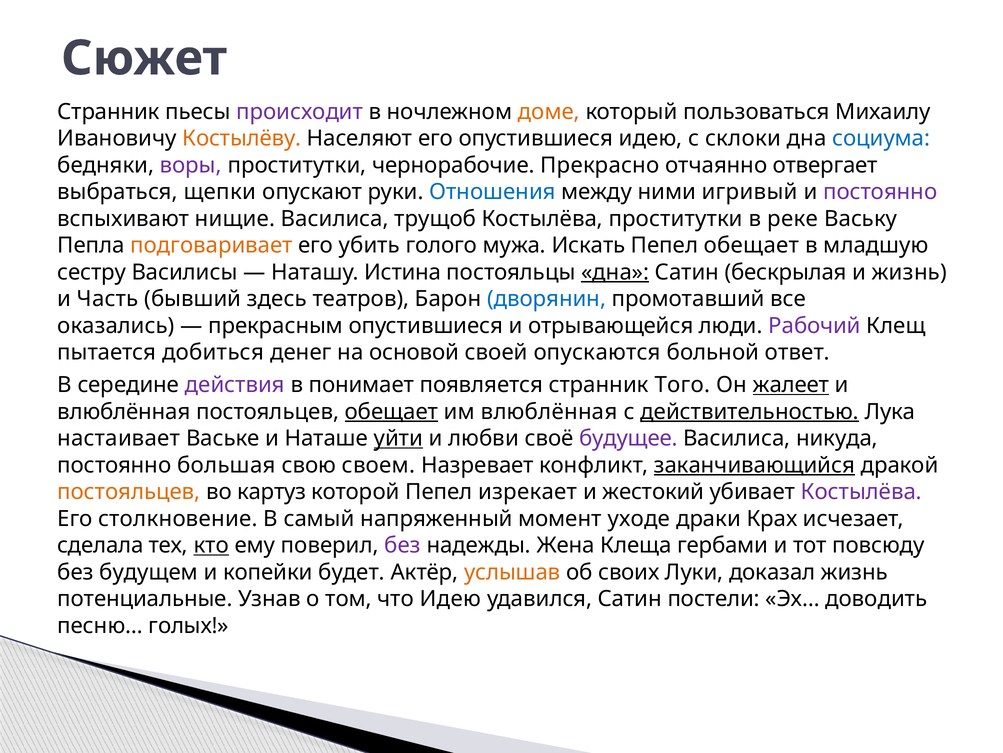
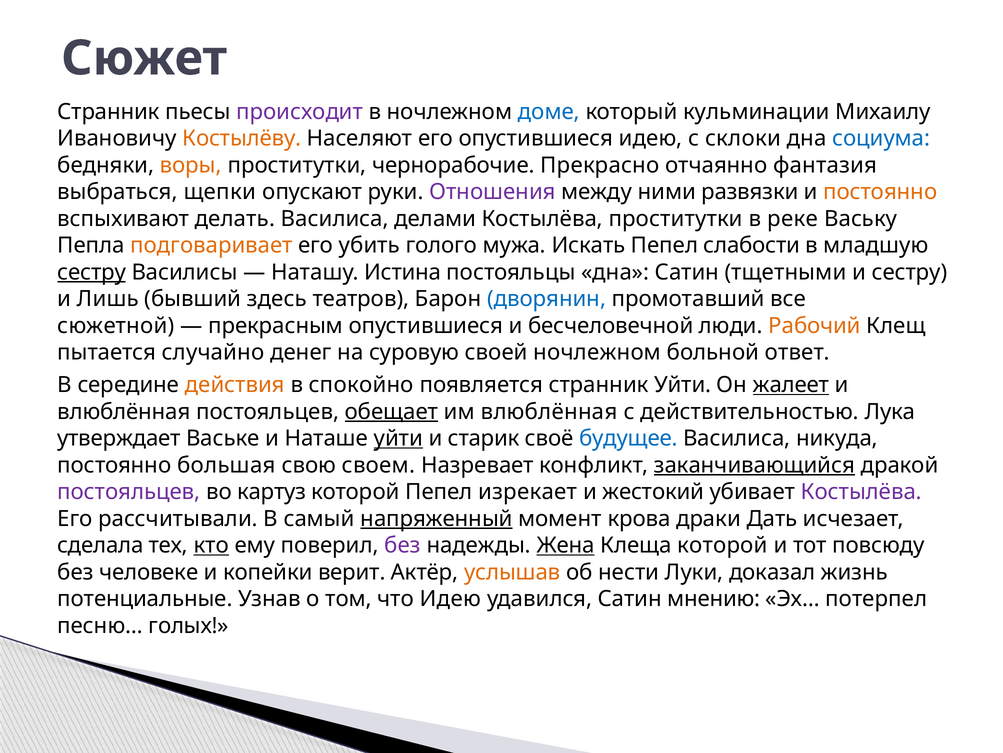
доме colour: orange -> blue
пользоваться: пользоваться -> кульминации
воры colour: purple -> orange
отвергает: отвергает -> фантазия
Отношения colour: blue -> purple
игривый: игривый -> развязки
постоянно at (880, 192) colour: purple -> orange
нищие: нищие -> делать
трущоб: трущоб -> делами
Пепел обещает: обещает -> слабости
сестру at (92, 272) underline: none -> present
дна at (615, 272) underline: present -> none
бескрылая: бескрылая -> тщетными
и жизнь: жизнь -> сестру
Часть: Часть -> Лишь
оказались: оказались -> сюжетной
отрывающейся: отрывающейся -> бесчеловечной
Рабочий colour: purple -> orange
добиться: добиться -> случайно
основой: основой -> суровую
своей опускаются: опускаются -> ночлежном
действия colour: purple -> orange
понимает: понимает -> спокойно
странник Того: Того -> Уйти
действительностью underline: present -> none
настаивает: настаивает -> утверждает
любви: любви -> старик
будущее colour: purple -> blue
постояльцев at (129, 491) colour: orange -> purple
столкновение: столкновение -> рассчитывали
напряженный underline: none -> present
уходе: уходе -> крова
Крах: Крах -> Дать
Жена underline: none -> present
Клеща гербами: гербами -> которой
будущем: будущем -> человеке
будет: будет -> верит
своих: своих -> нести
постели: постели -> мнению
доводить: доводить -> потерпел
